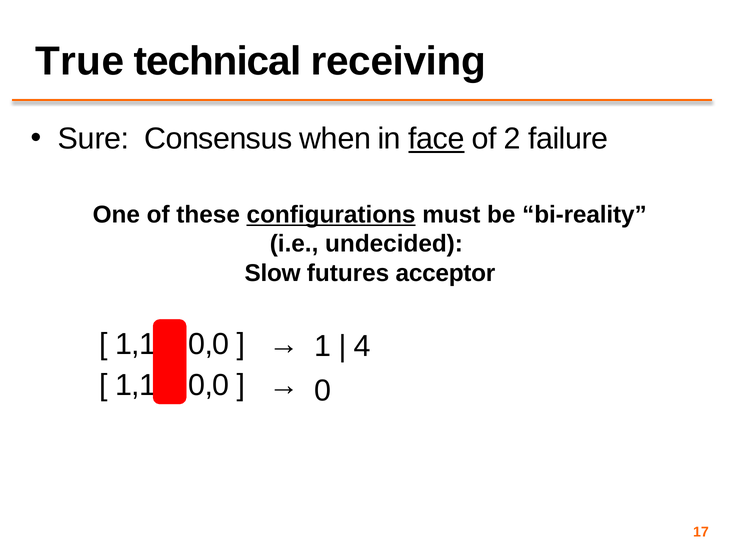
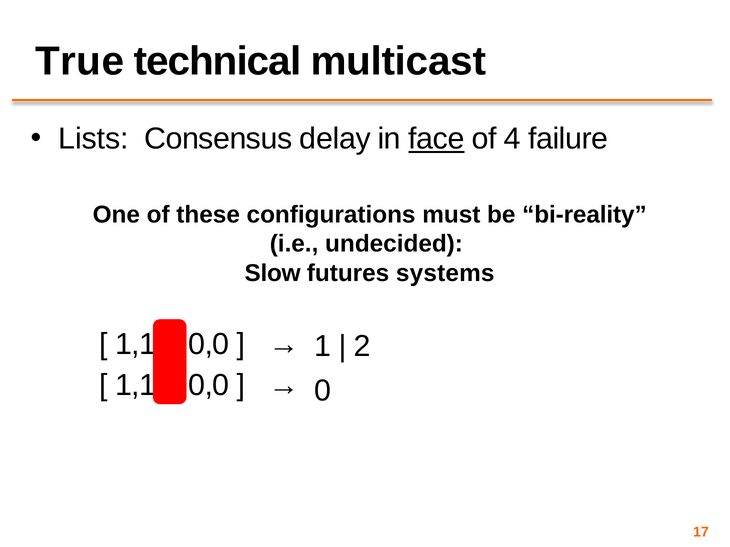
receiving: receiving -> multicast
Sure: Sure -> Lists
when: when -> delay
2: 2 -> 4
configurations underline: present -> none
acceptor: acceptor -> systems
4: 4 -> 2
